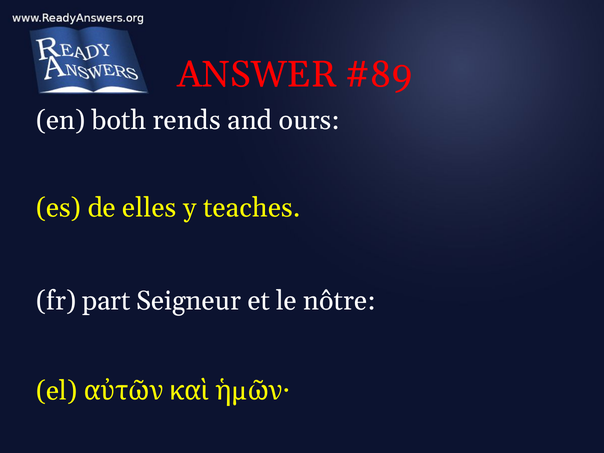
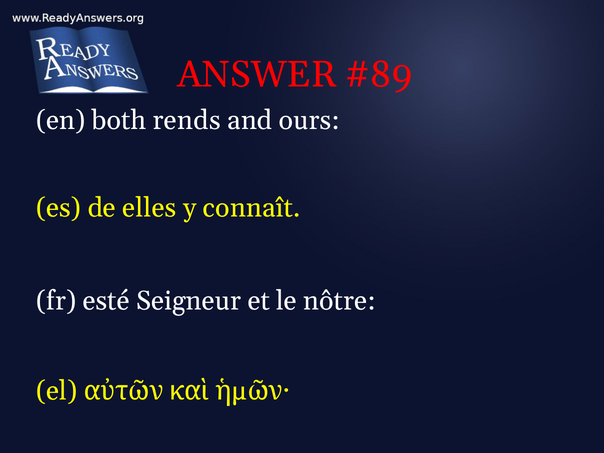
teaches: teaches -> connaît
part: part -> esté
